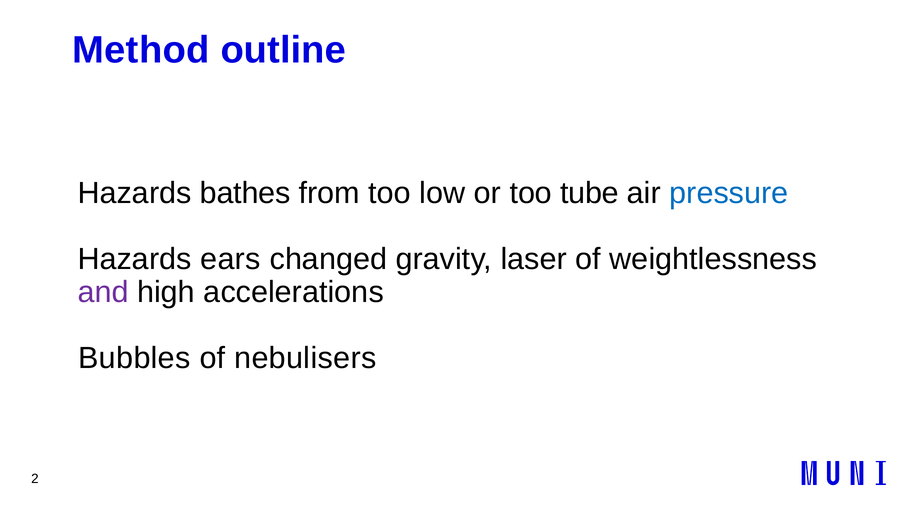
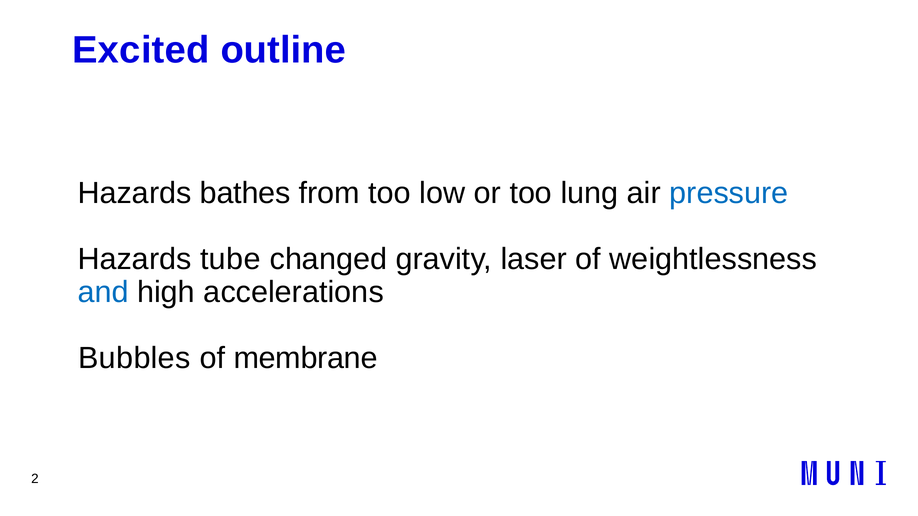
Method: Method -> Excited
tube: tube -> lung
ears: ears -> tube
and colour: purple -> blue
nebulisers: nebulisers -> membrane
